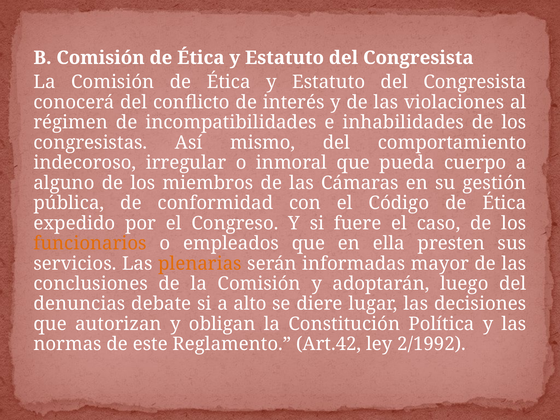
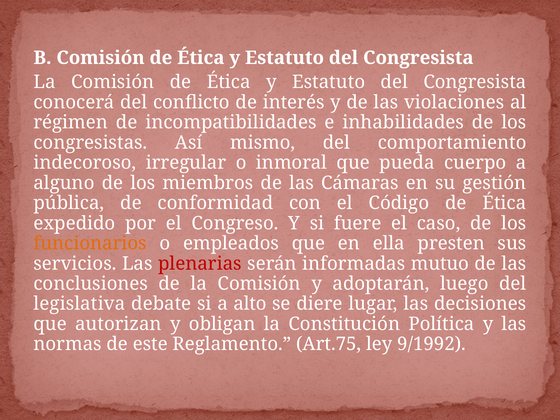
plenarias colour: orange -> red
mayor: mayor -> mutuo
denuncias: denuncias -> legislativa
Art.42: Art.42 -> Art.75
2/1992: 2/1992 -> 9/1992
